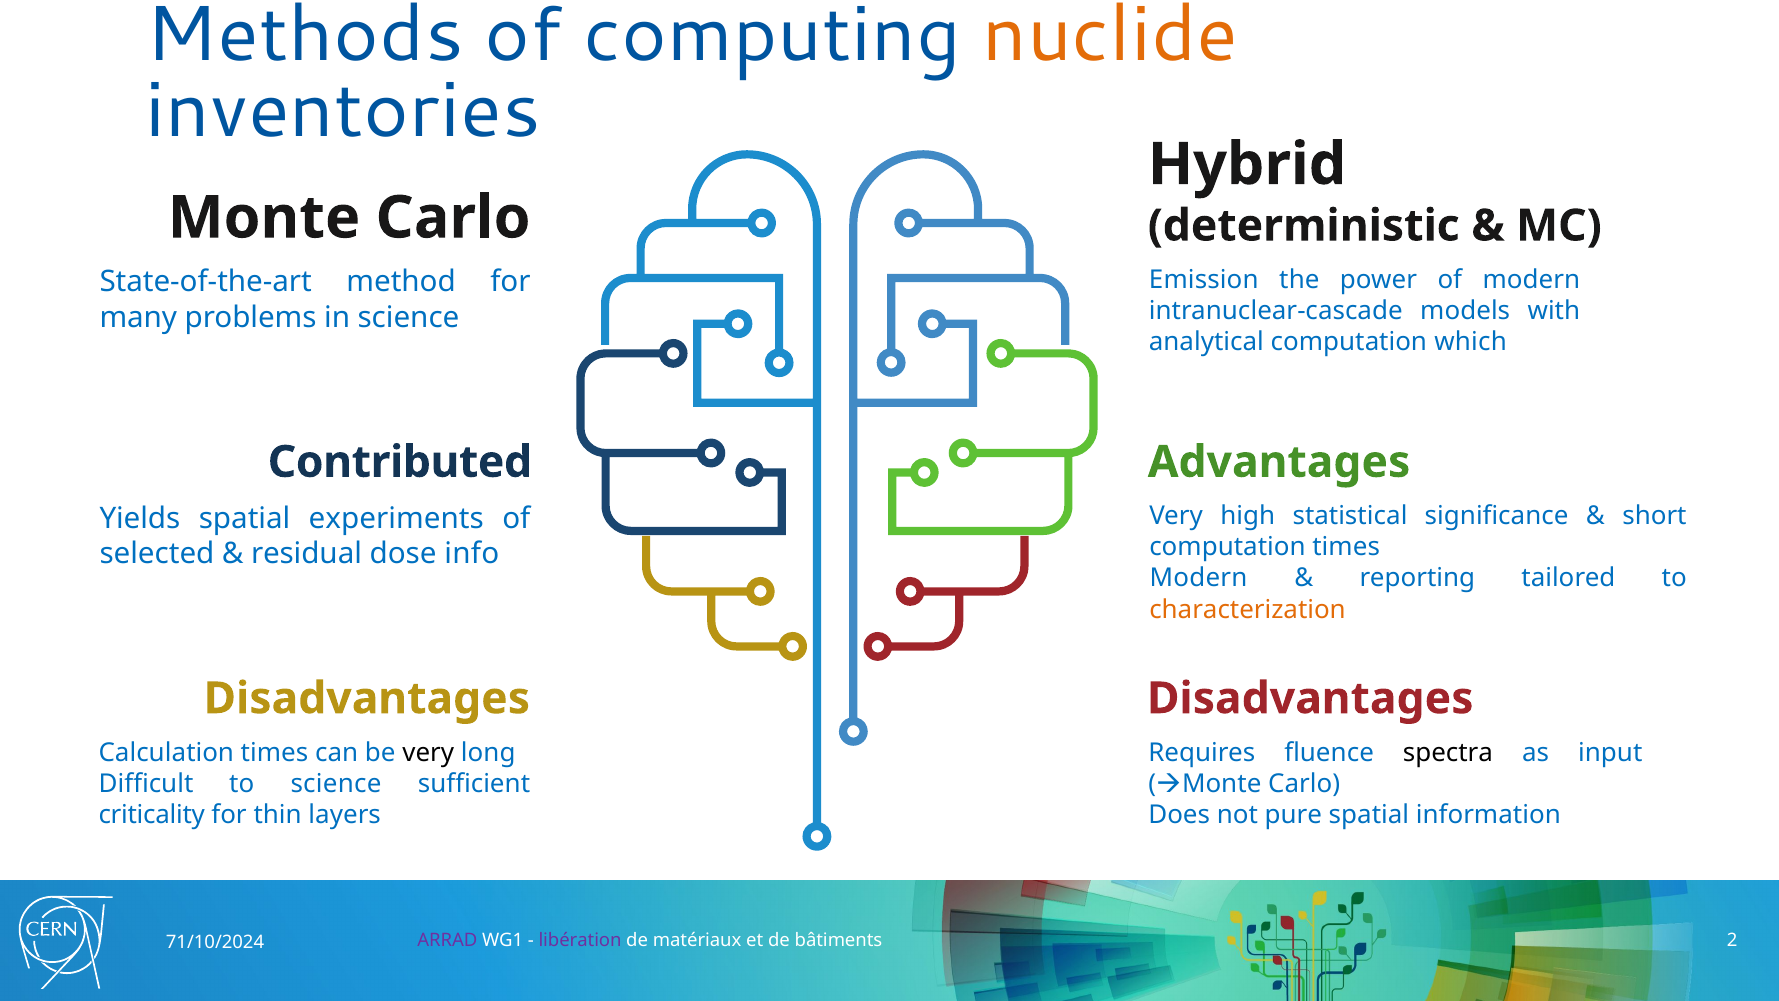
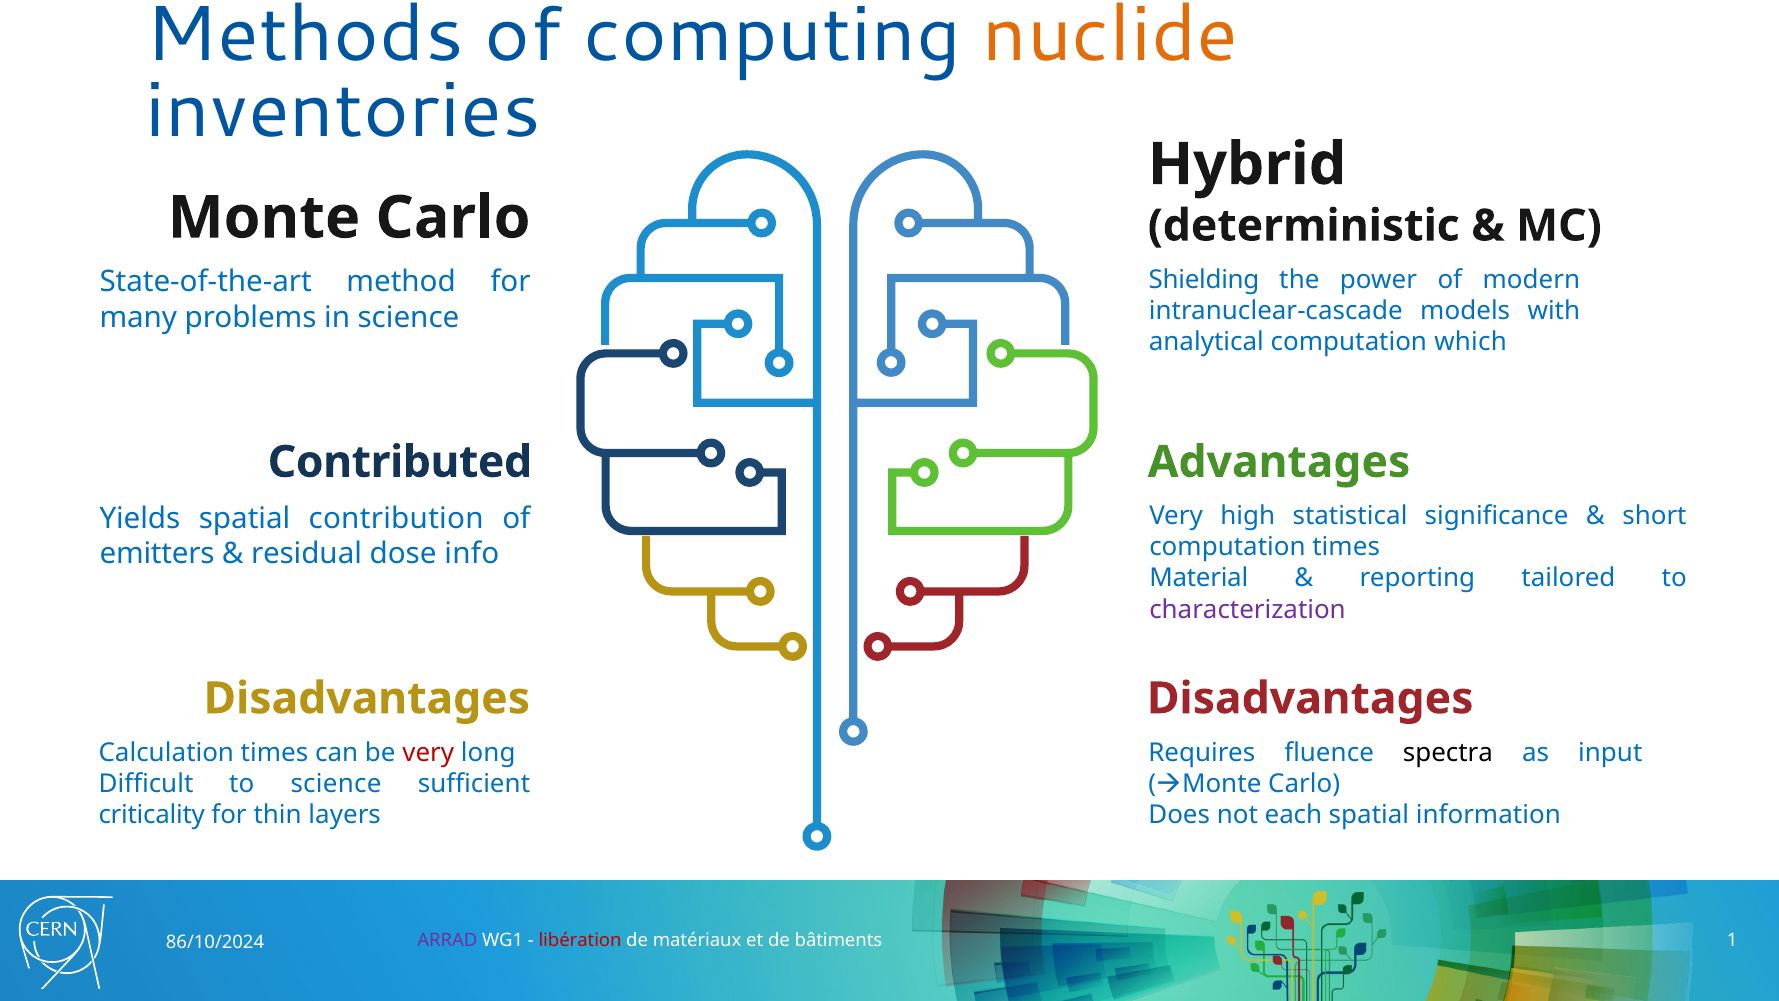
Emission: Emission -> Shielding
experiments: experiments -> contribution
selected: selected -> emitters
Modern at (1198, 578): Modern -> Material
characterization colour: orange -> purple
very at (428, 752) colour: black -> red
pure: pure -> each
libération colour: purple -> red
2: 2 -> 1
71/10/2024: 71/10/2024 -> 86/10/2024
